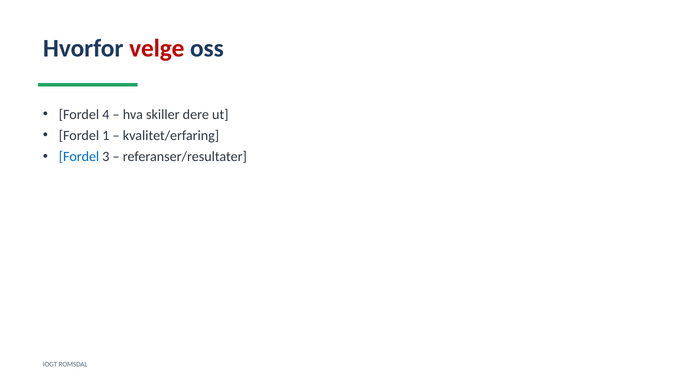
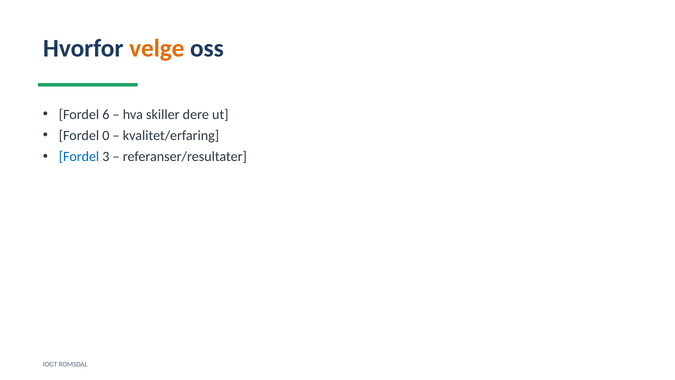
velge colour: red -> orange
4: 4 -> 6
1: 1 -> 0
